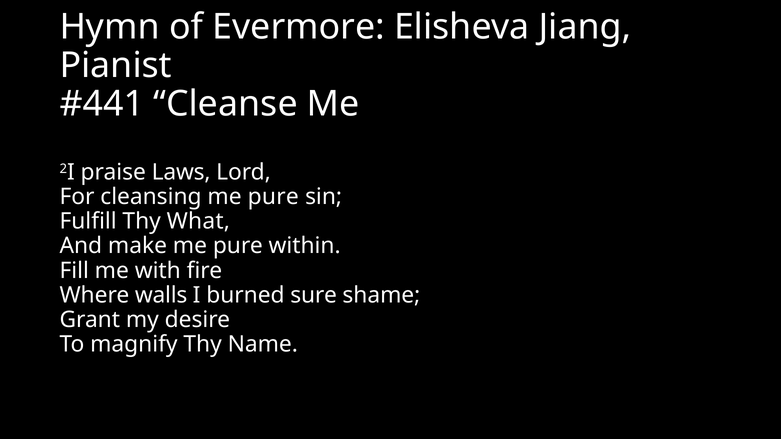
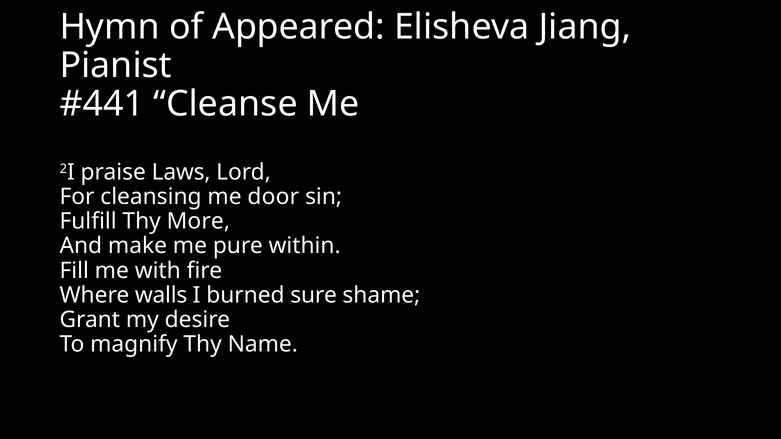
Evermore: Evermore -> Appeared
cleansing me pure: pure -> door
What: What -> More
